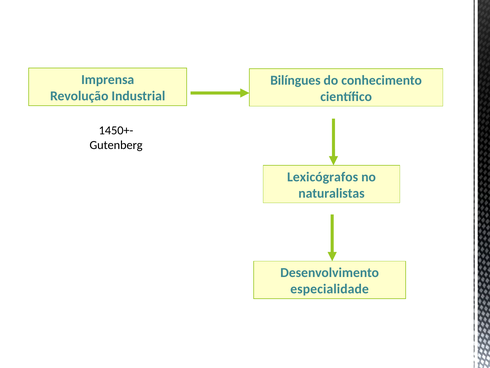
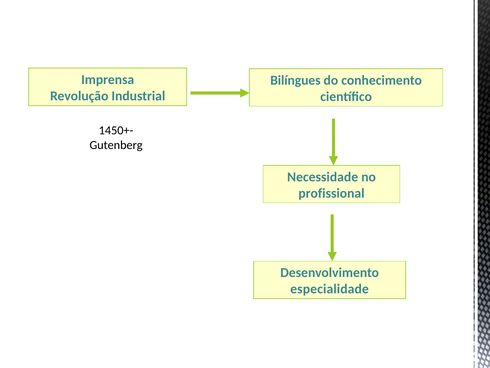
Lexicógrafos: Lexicógrafos -> Necessidade
naturalistas: naturalistas -> profissional
